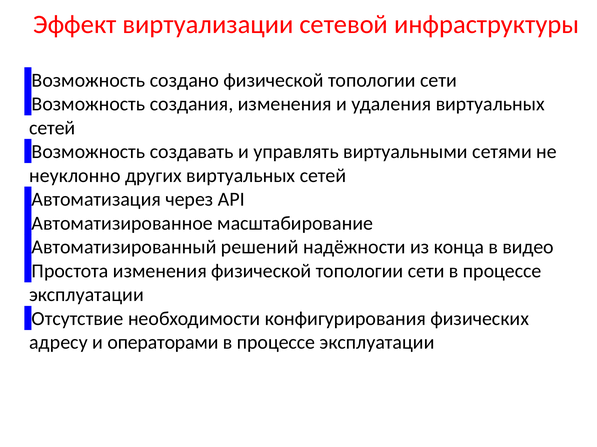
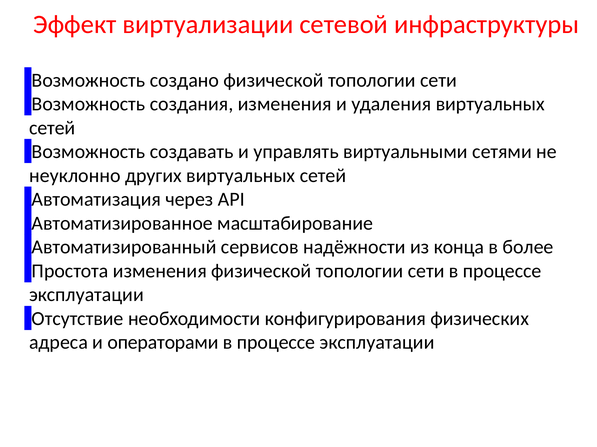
решений: решений -> сервисов
видео: видео -> более
адресу: адресу -> адреса
